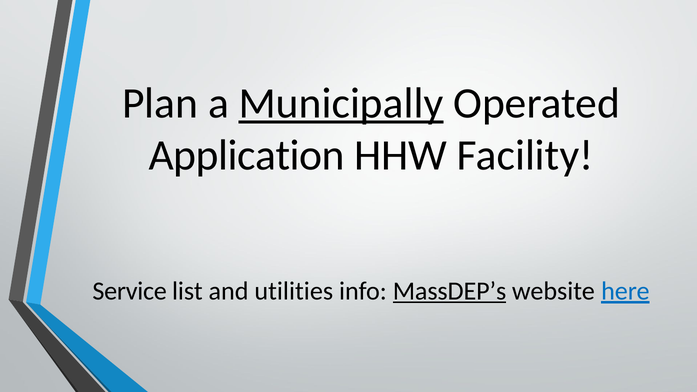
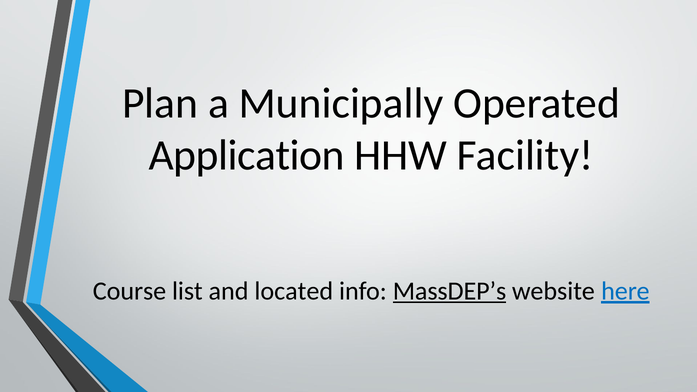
Municipally underline: present -> none
Service: Service -> Course
utilities: utilities -> located
